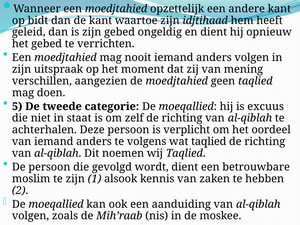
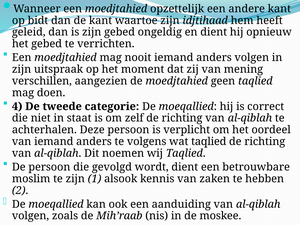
5: 5 -> 4
excuus: excuus -> correct
